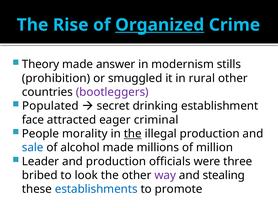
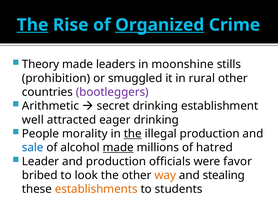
The at (33, 25) underline: none -> present
answer: answer -> leaders
modernism: modernism -> moonshine
Populated: Populated -> Arithmetic
face: face -> well
eager criminal: criminal -> drinking
made at (118, 148) underline: none -> present
million: million -> hatred
three: three -> favor
way colour: purple -> orange
establishments colour: blue -> orange
promote: promote -> students
